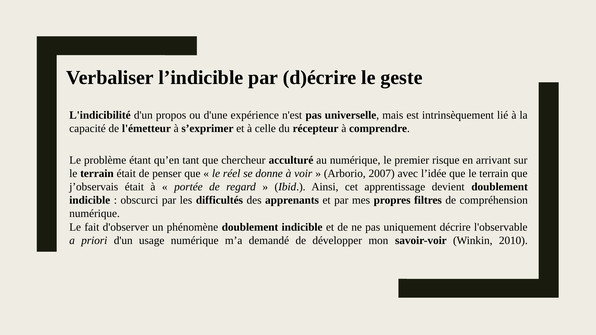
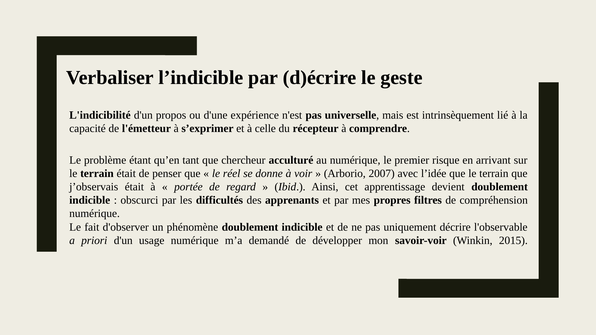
2010: 2010 -> 2015
